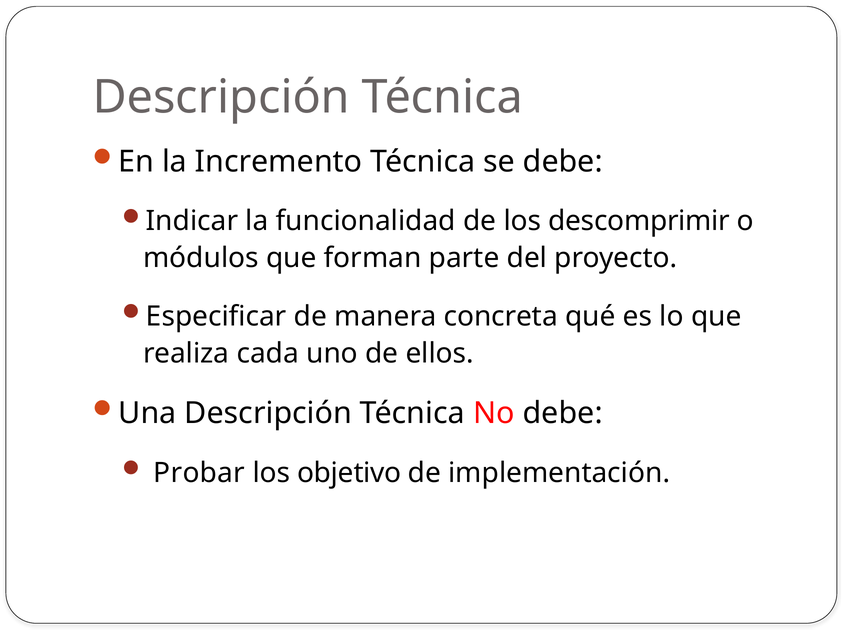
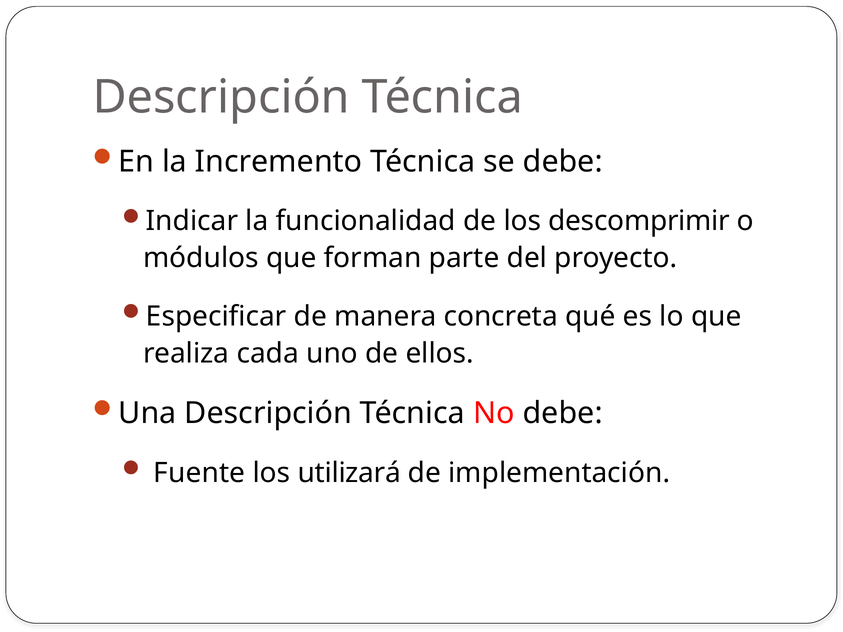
Probar: Probar -> Fuente
objetivo: objetivo -> utilizará
